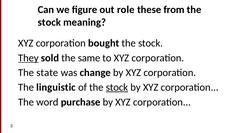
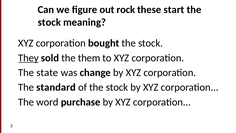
role: role -> rock
from: from -> start
same: same -> them
linguistic: linguistic -> standard
stock at (117, 87) underline: present -> none
